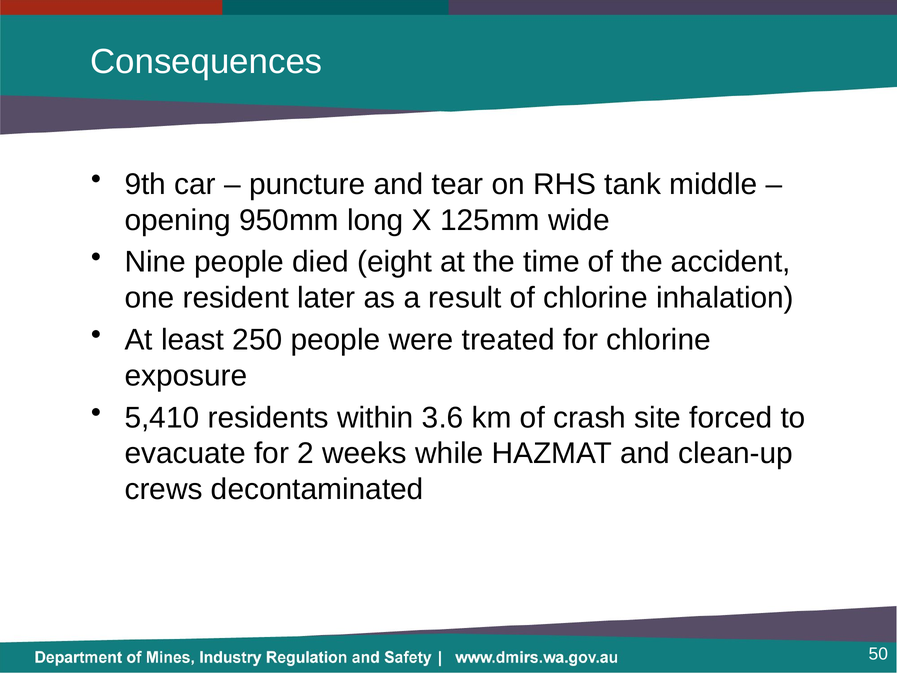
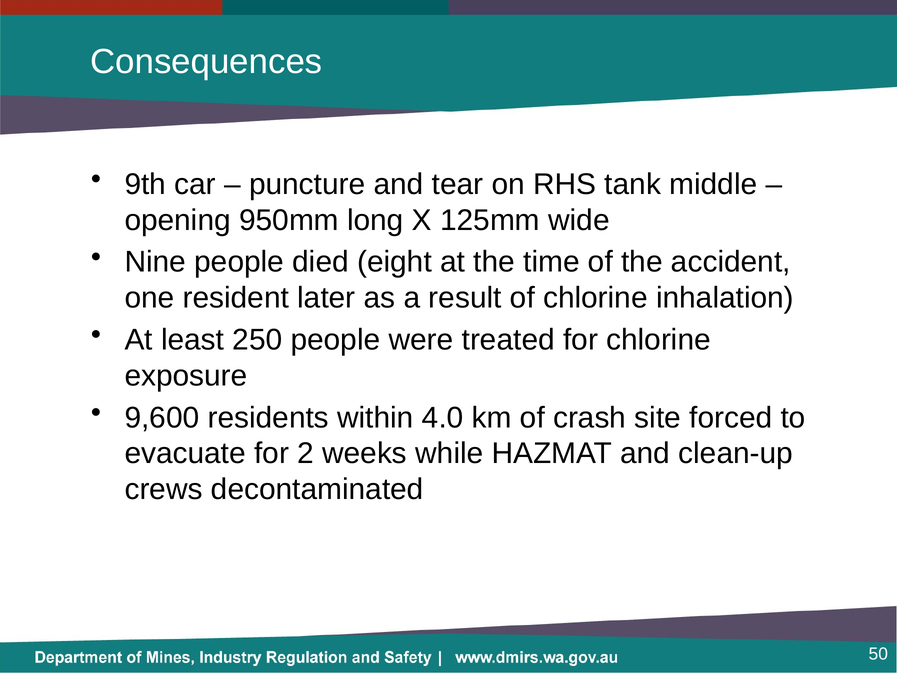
5,410: 5,410 -> 9,600
3.6: 3.6 -> 4.0
